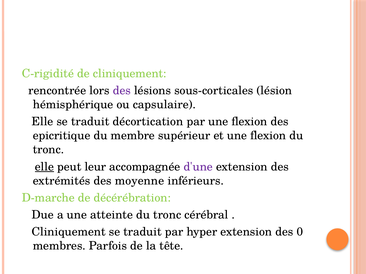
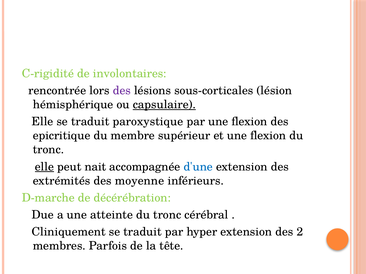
de cliniquement: cliniquement -> involontaires
capsulaire underline: none -> present
décortication: décortication -> paroxystique
leur: leur -> nait
d'une colour: purple -> blue
0: 0 -> 2
